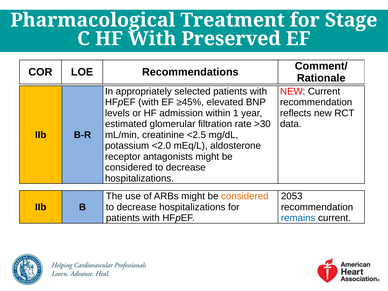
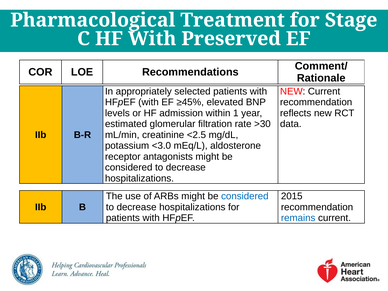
<2.0: <2.0 -> <3.0
considered at (245, 196) colour: orange -> blue
2053: 2053 -> 2015
